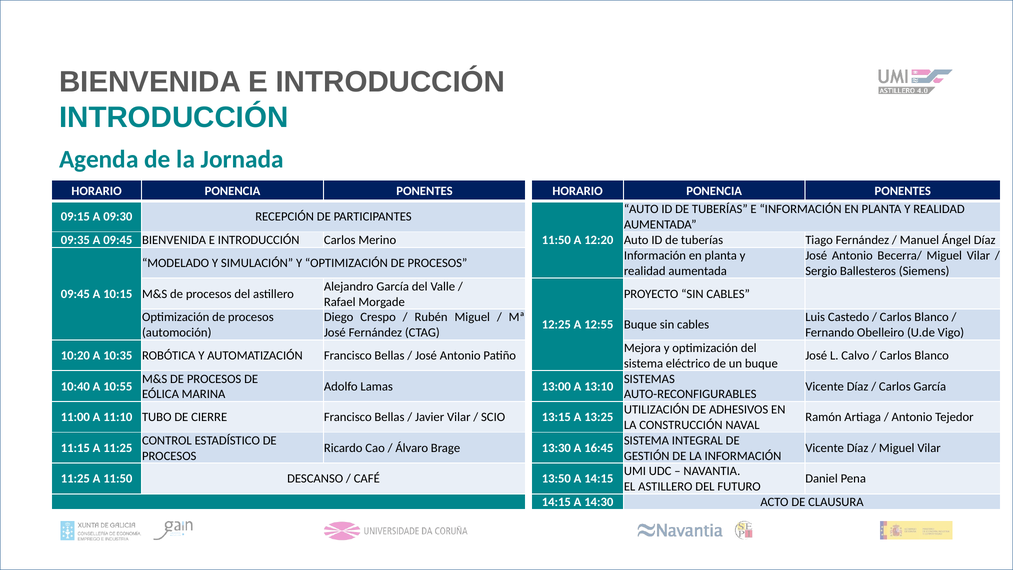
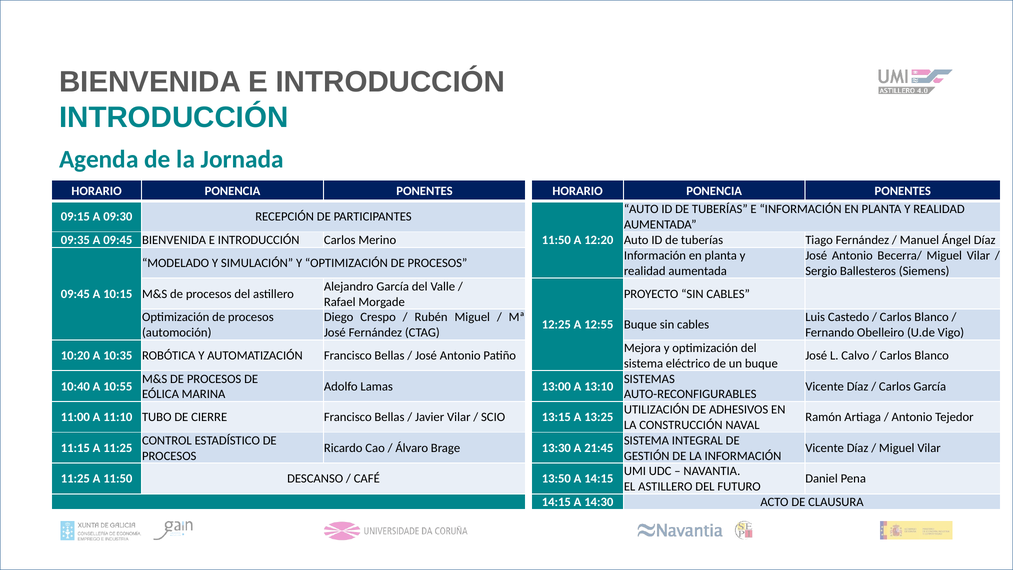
16:45: 16:45 -> 21:45
